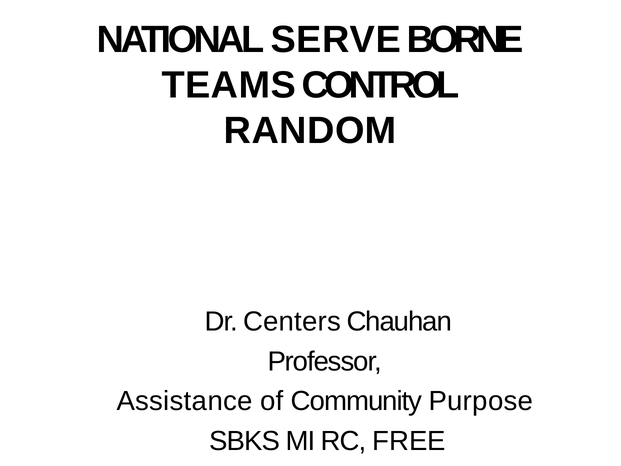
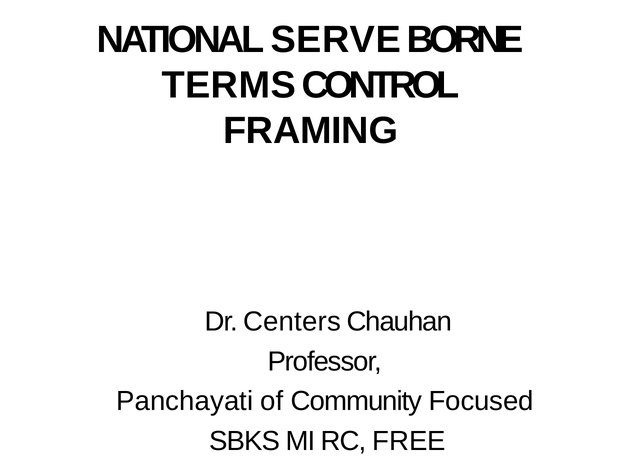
TEAMS: TEAMS -> TERMS
RANDOM: RANDOM -> FRAMING
Assistance: Assistance -> Panchayati
Purpose: Purpose -> Focused
